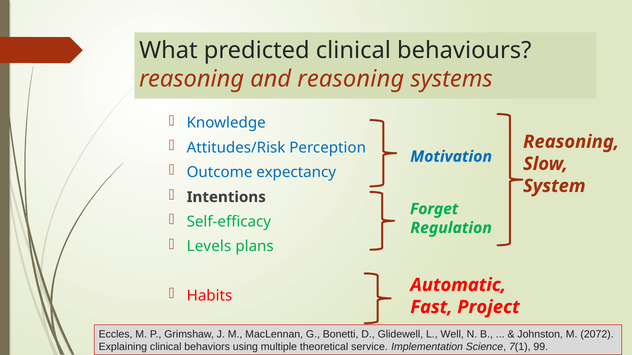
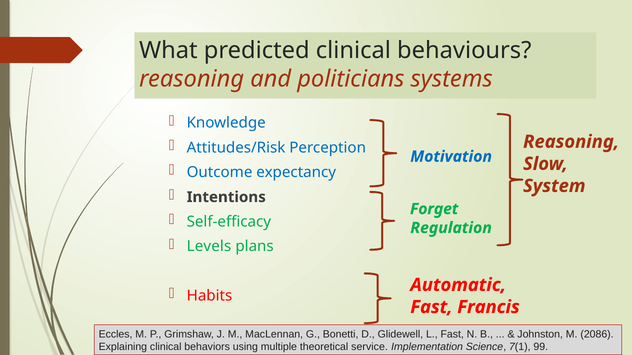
and reasoning: reasoning -> politicians
Project: Project -> Francis
L Well: Well -> Fast
2072: 2072 -> 2086
